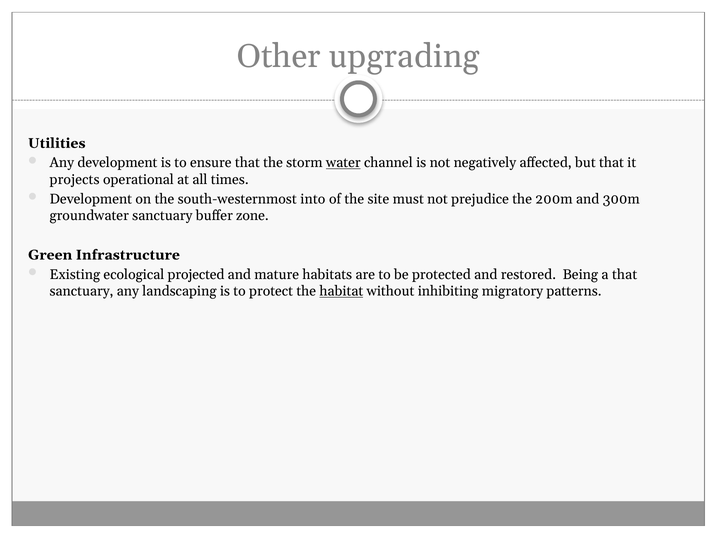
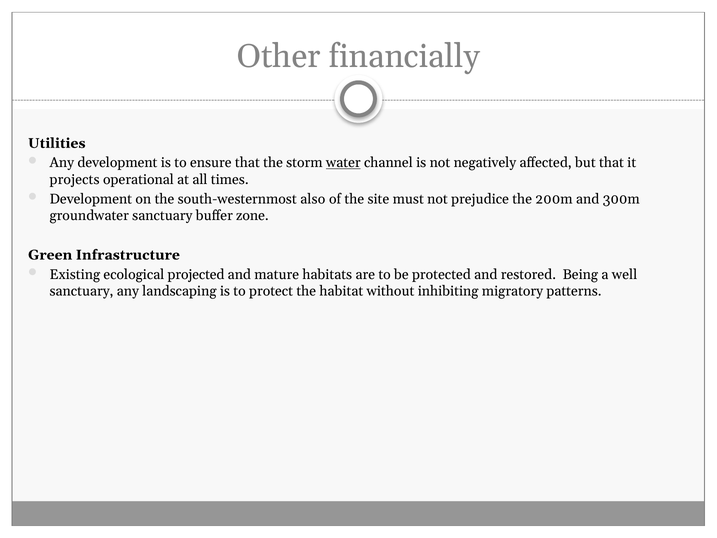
upgrading: upgrading -> financially
into: into -> also
a that: that -> well
habitat underline: present -> none
